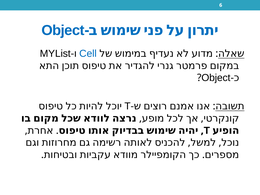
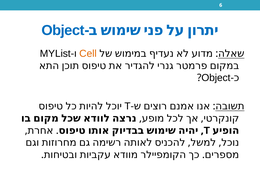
Cell colour: blue -> orange
